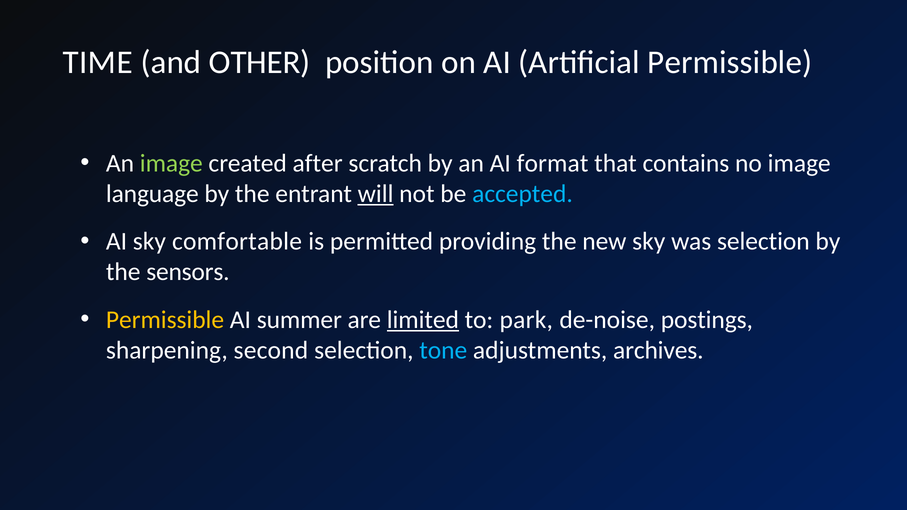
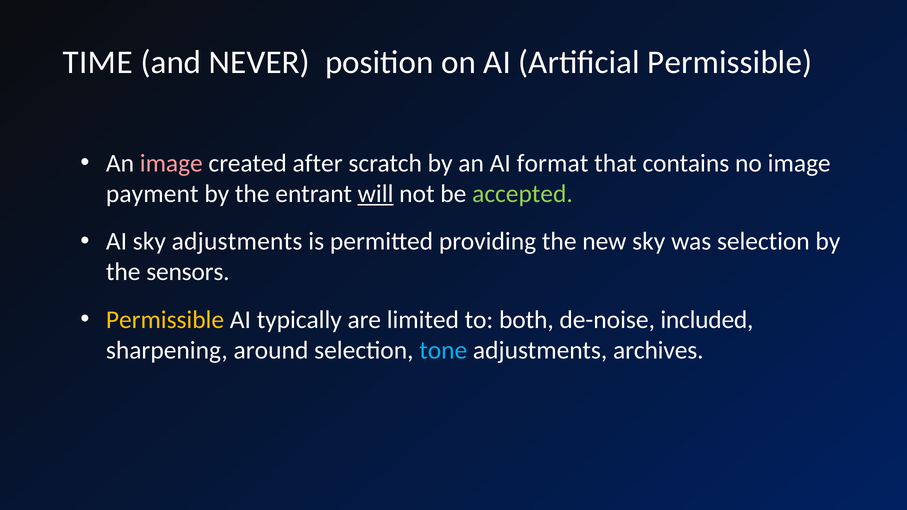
OTHER: OTHER -> NEVER
image at (171, 163) colour: light green -> pink
language: language -> payment
accepted colour: light blue -> light green
sky comfortable: comfortable -> adjustments
summer: summer -> typically
limited underline: present -> none
park: park -> both
postings: postings -> included
second: second -> around
